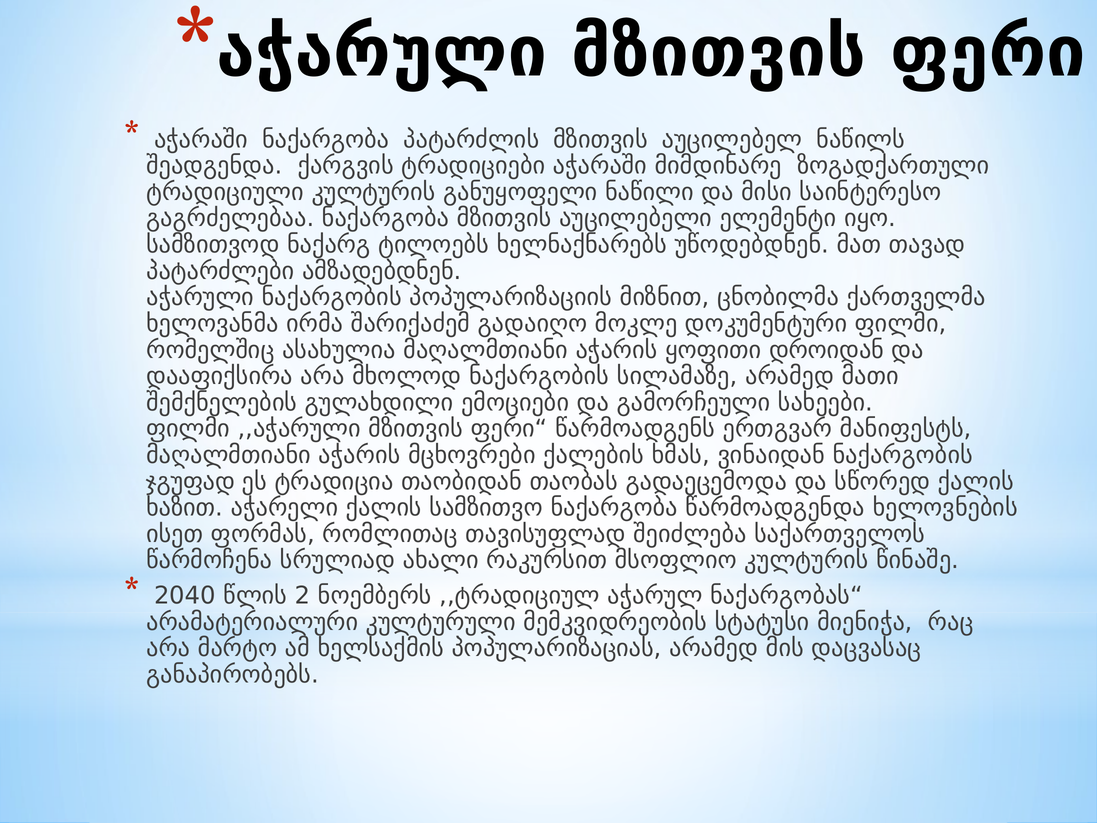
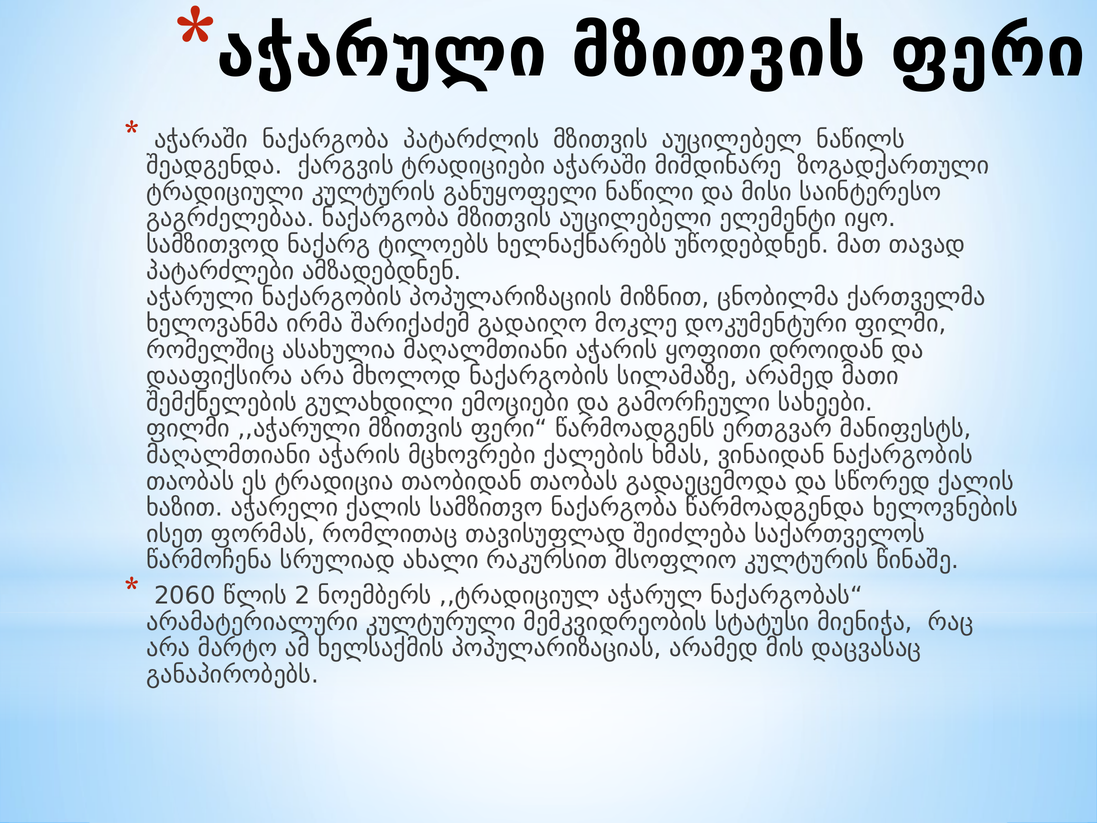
ჯგუფად at (190, 481): ჯგუფად -> თაობას
2040: 2040 -> 2060
